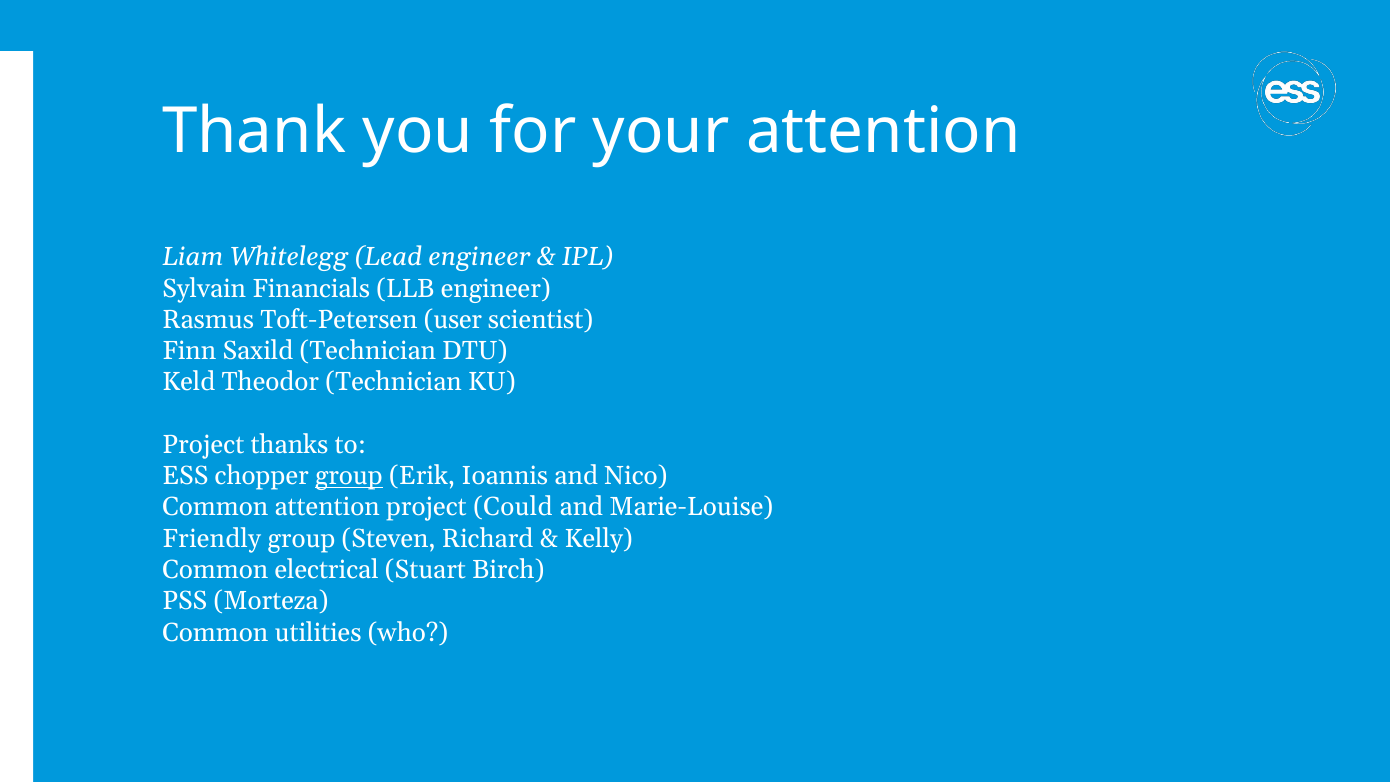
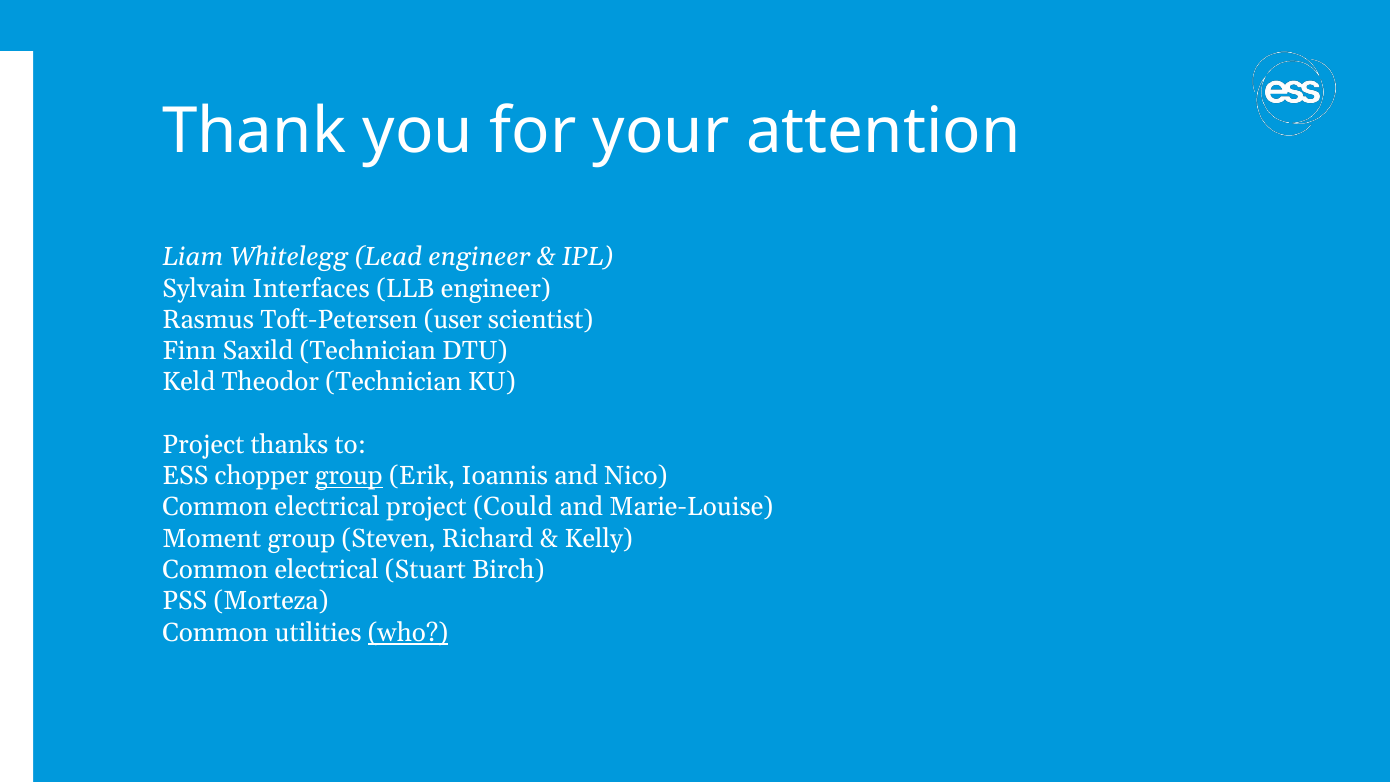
Financials: Financials -> Interfaces
attention at (327, 507): attention -> electrical
Friendly: Friendly -> Moment
who underline: none -> present
